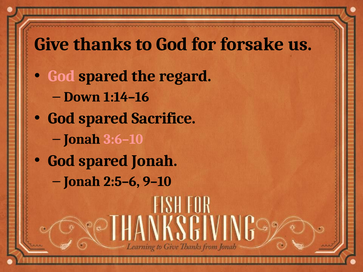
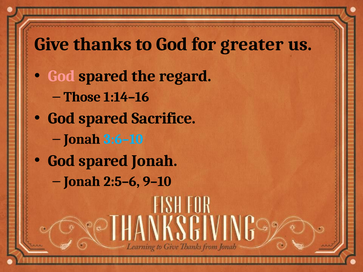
forsake: forsake -> greater
Down: Down -> Those
3:6–10 colour: pink -> light blue
